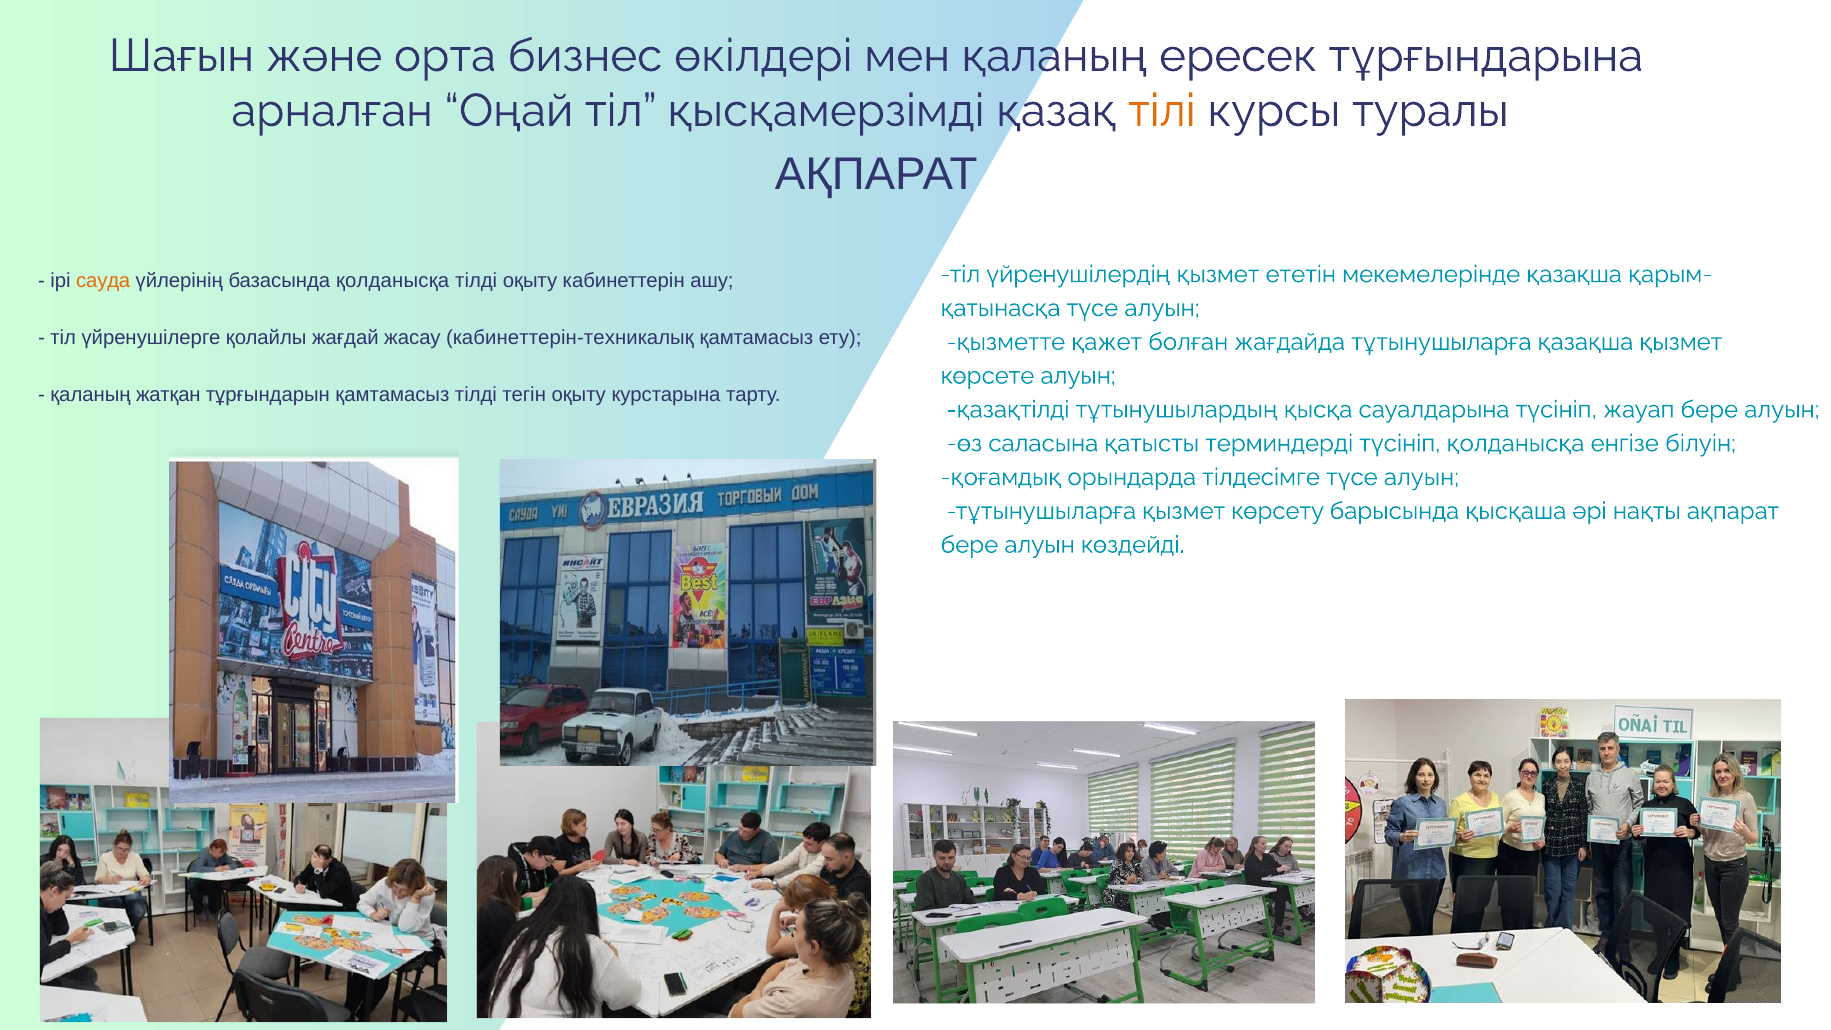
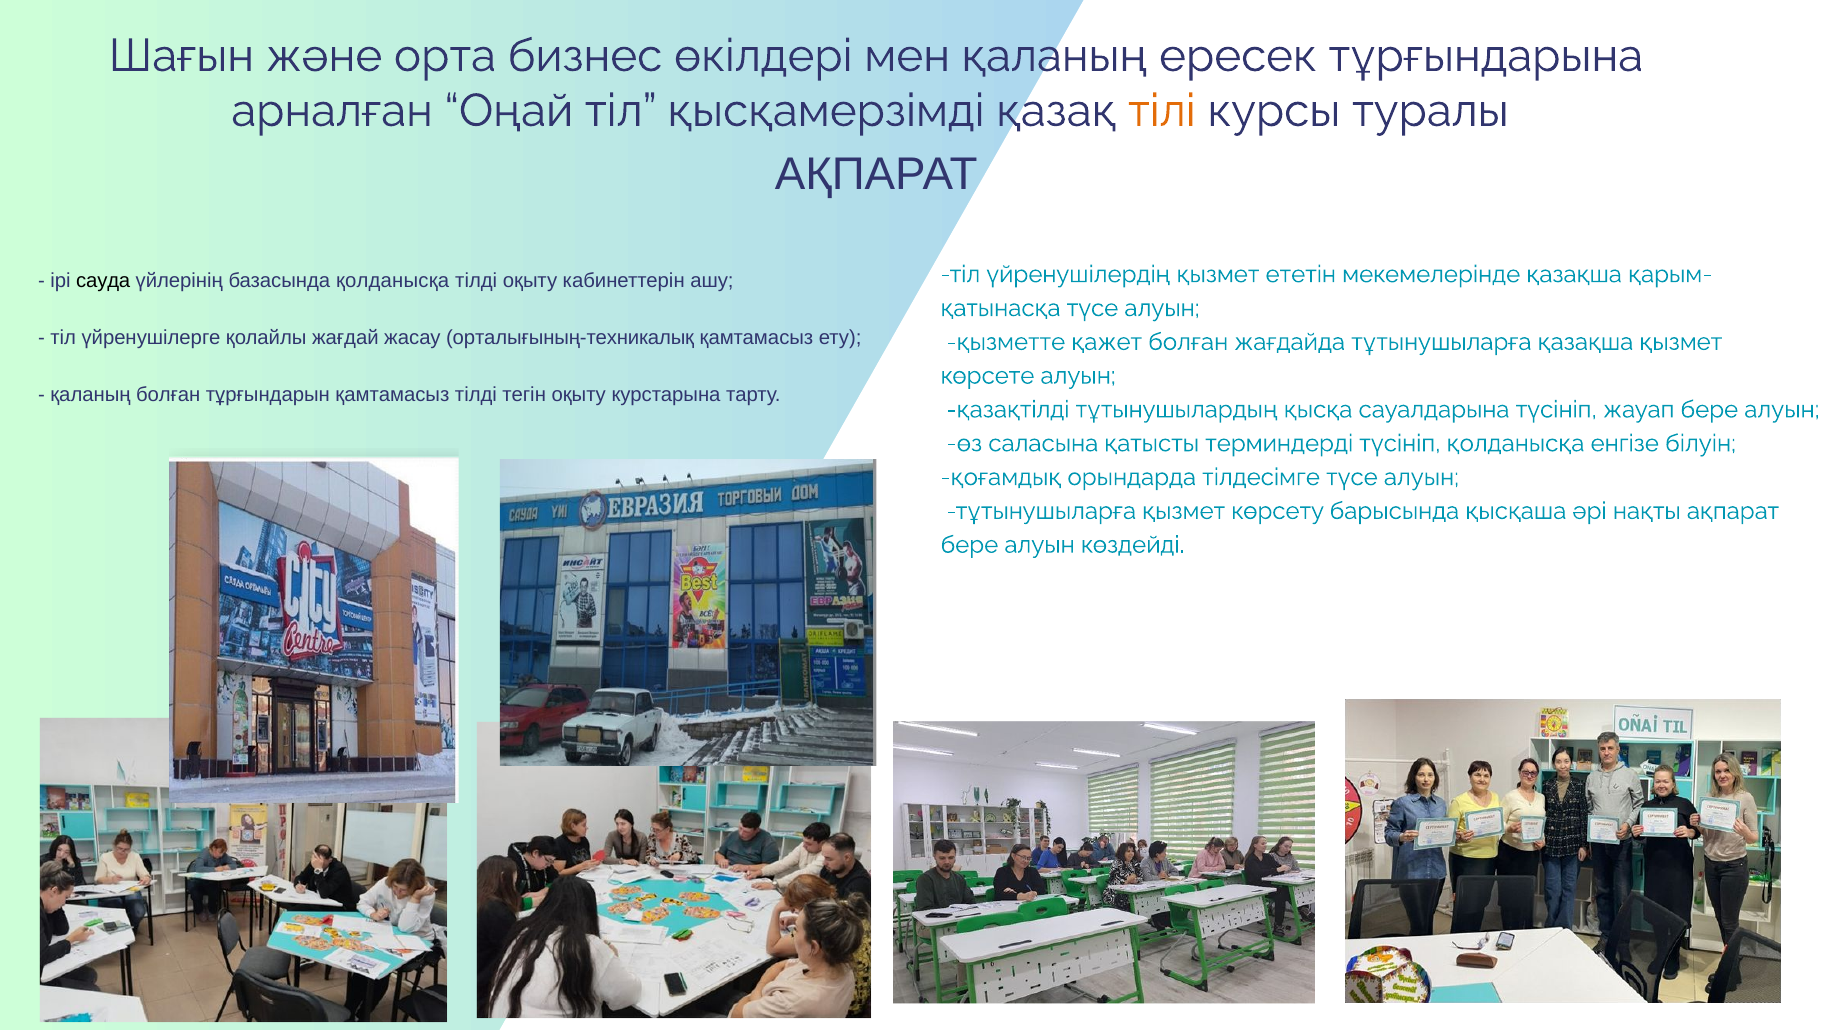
сауда colour: orange -> black
кабинеттерін-техникалық: кабинеттерін-техникалық -> орталығының-техникалық
қаланың жатқан: жатқан -> болған
